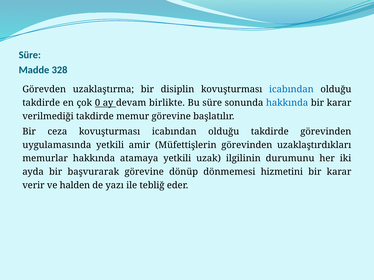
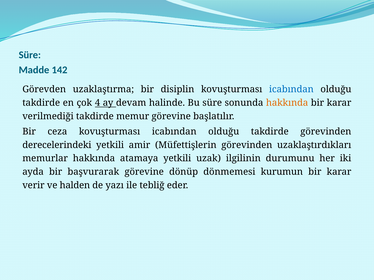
328: 328 -> 142
0: 0 -> 4
birlikte: birlikte -> halinde
hakkında at (287, 103) colour: blue -> orange
uygulamasında: uygulamasında -> derecelerindeki
hizmetini: hizmetini -> kurumun
